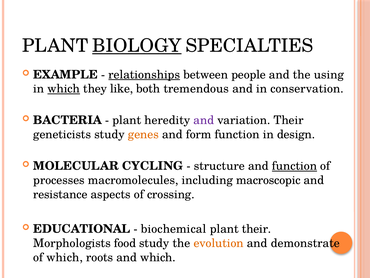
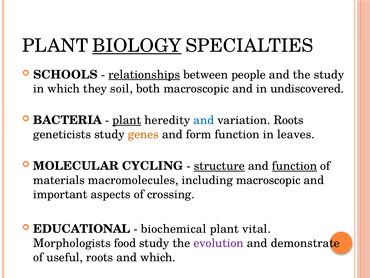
EXAMPLE: EXAMPLE -> SCHOOLS
the using: using -> study
which at (64, 89) underline: present -> none
like: like -> soil
both tremendous: tremendous -> macroscopic
conservation: conservation -> undiscovered
plant at (127, 120) underline: none -> present
and at (204, 120) colour: purple -> blue
variation Their: Their -> Roots
design: design -> leaves
structure underline: none -> present
processes: processes -> materials
resistance: resistance -> important
plant their: their -> vital
evolution colour: orange -> purple
of which: which -> useful
